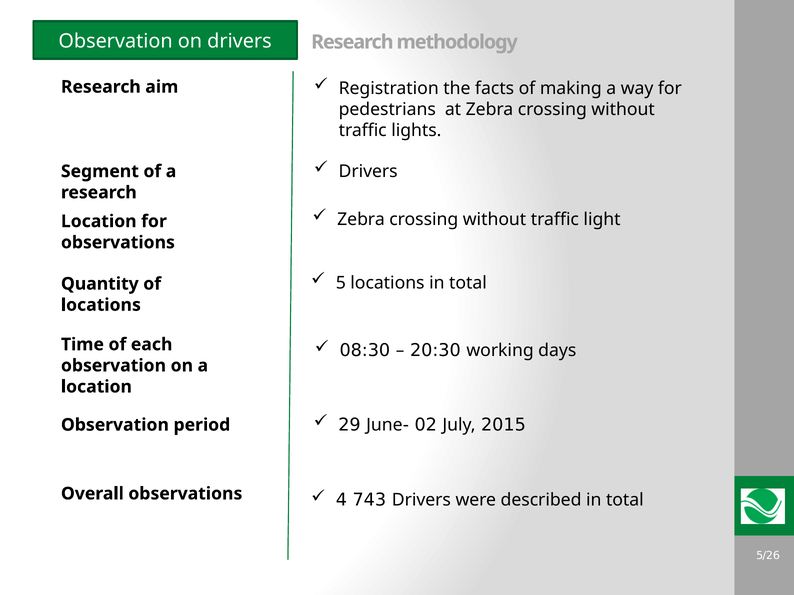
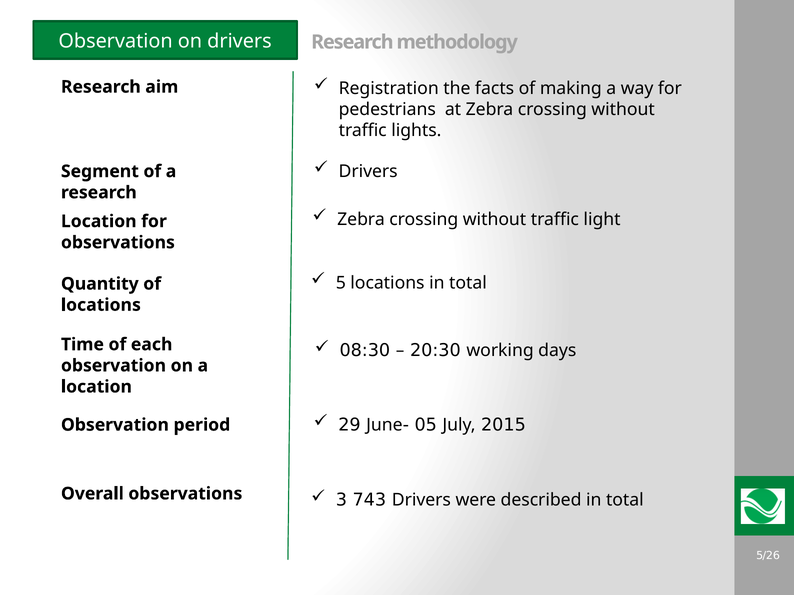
02: 02 -> 05
4: 4 -> 3
